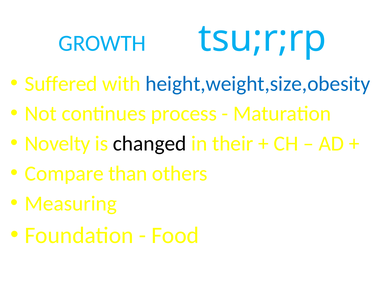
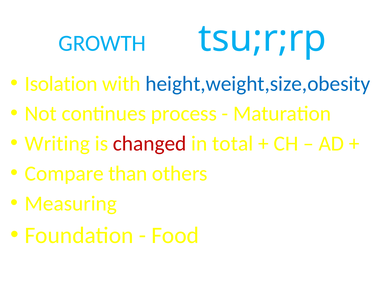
Suffered: Suffered -> Isolation
Novelty: Novelty -> Writing
changed colour: black -> red
their: their -> total
